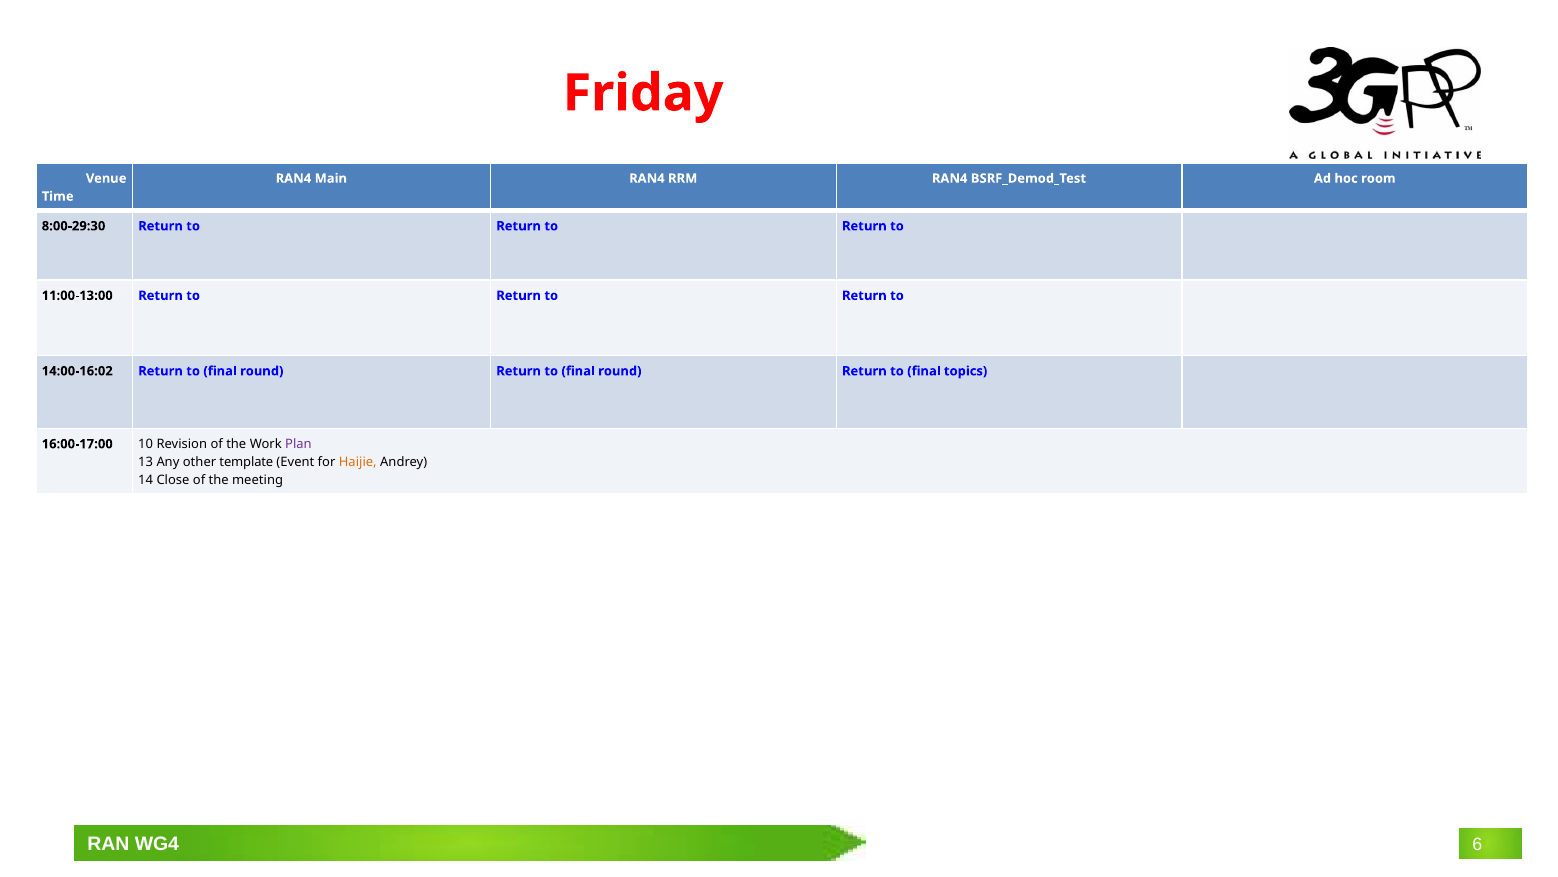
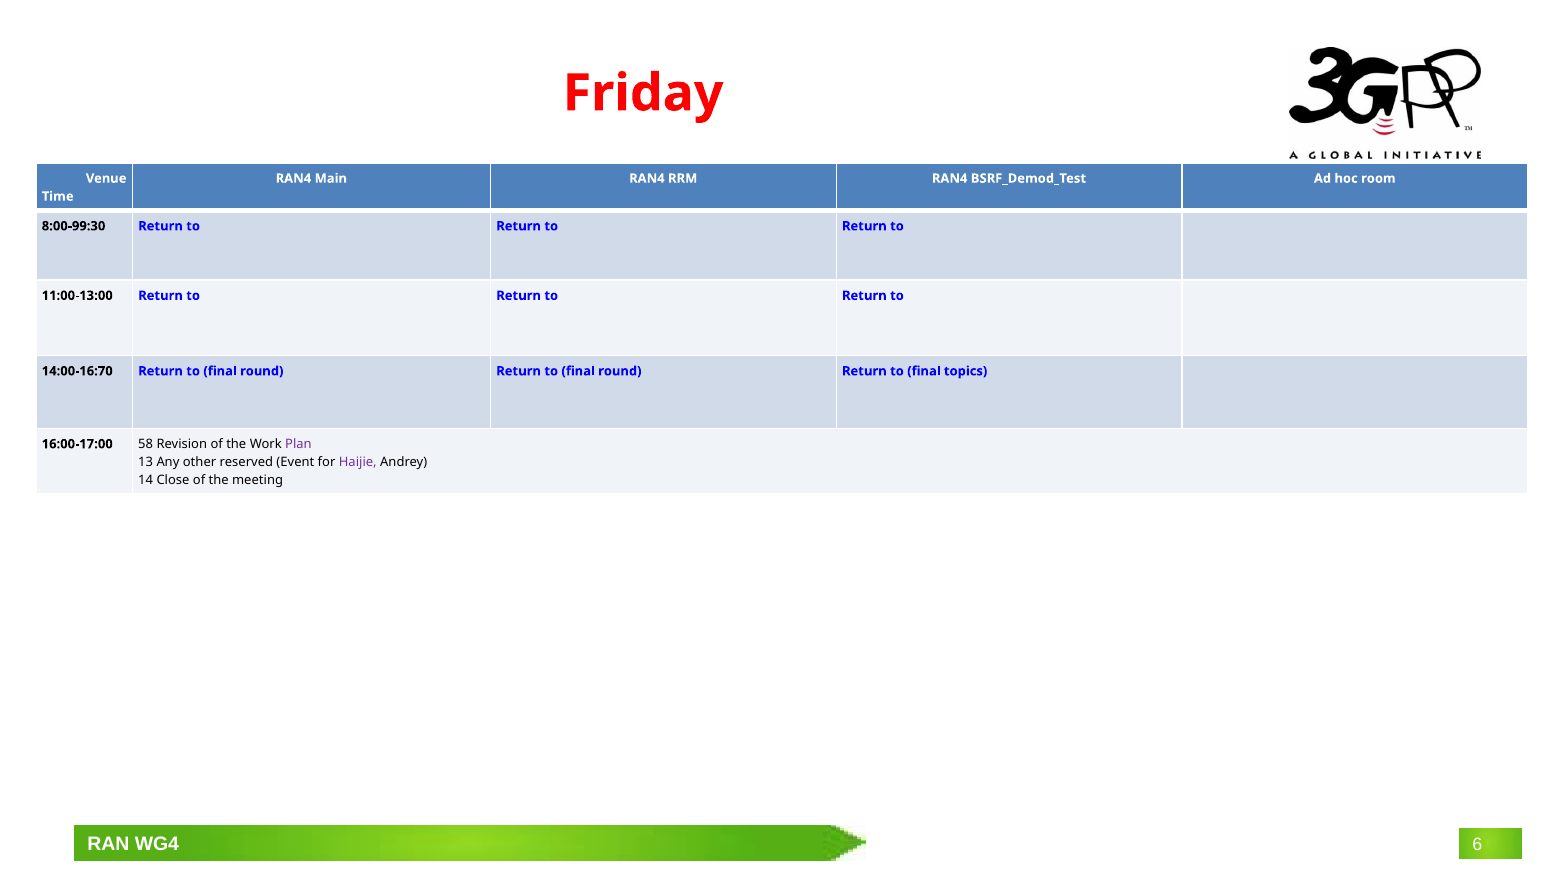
8:00-29:30: 8:00-29:30 -> 8:00-99:30
14:00-16:02: 14:00-16:02 -> 14:00-16:70
10: 10 -> 58
template: template -> reserved
Haijie colour: orange -> purple
